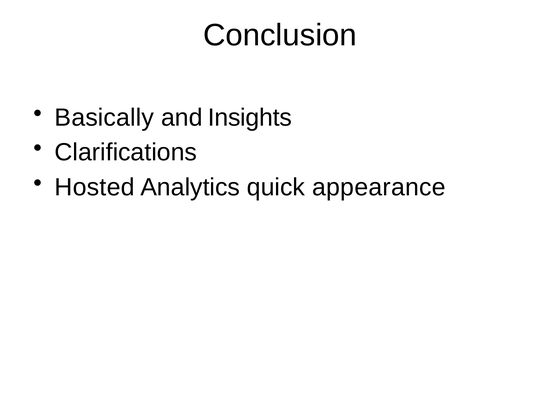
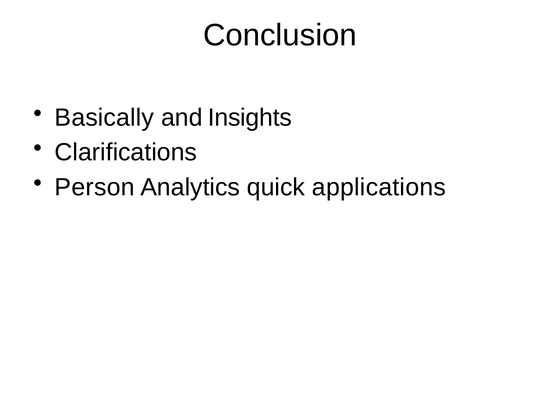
Hosted: Hosted -> Person
appearance: appearance -> applications
